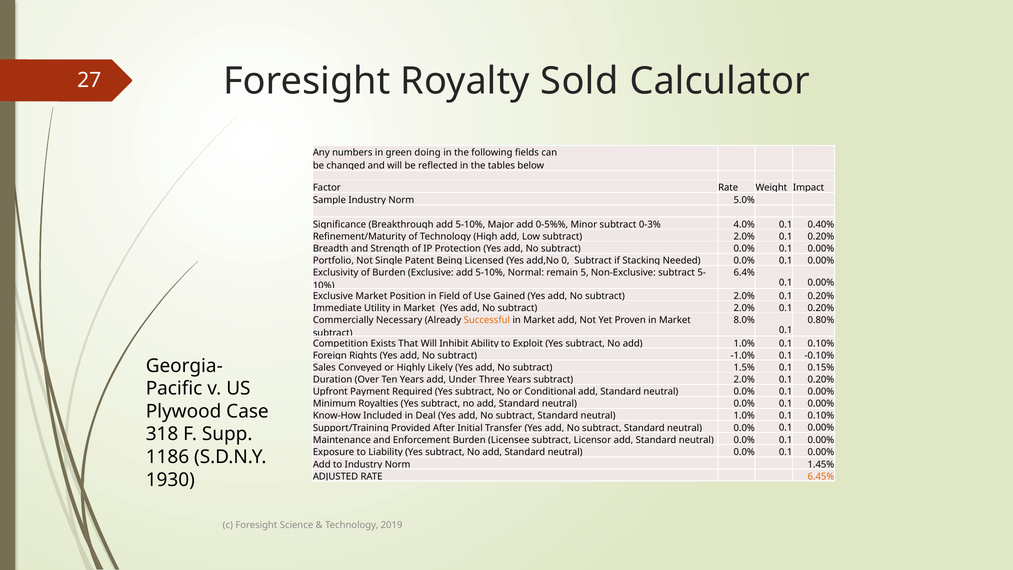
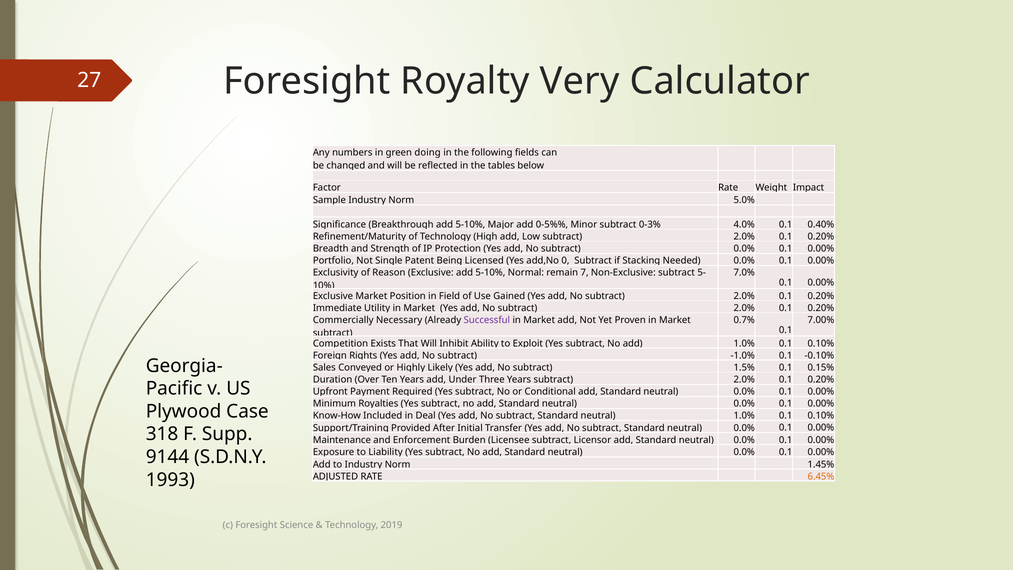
Sold: Sold -> Very
of Burden: Burden -> Reason
5: 5 -> 7
6.4%: 6.4% -> 7.0%
Successful colour: orange -> purple
8.0%: 8.0% -> 0.7%
0.80%: 0.80% -> 7.00%
1186: 1186 -> 9144
1930: 1930 -> 1993
